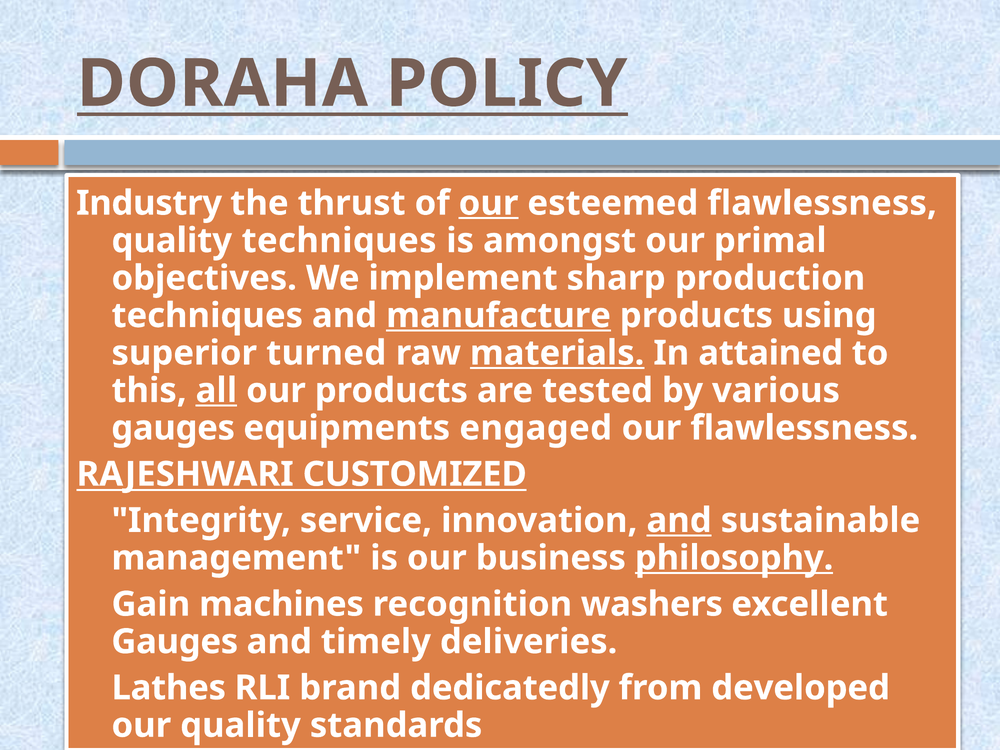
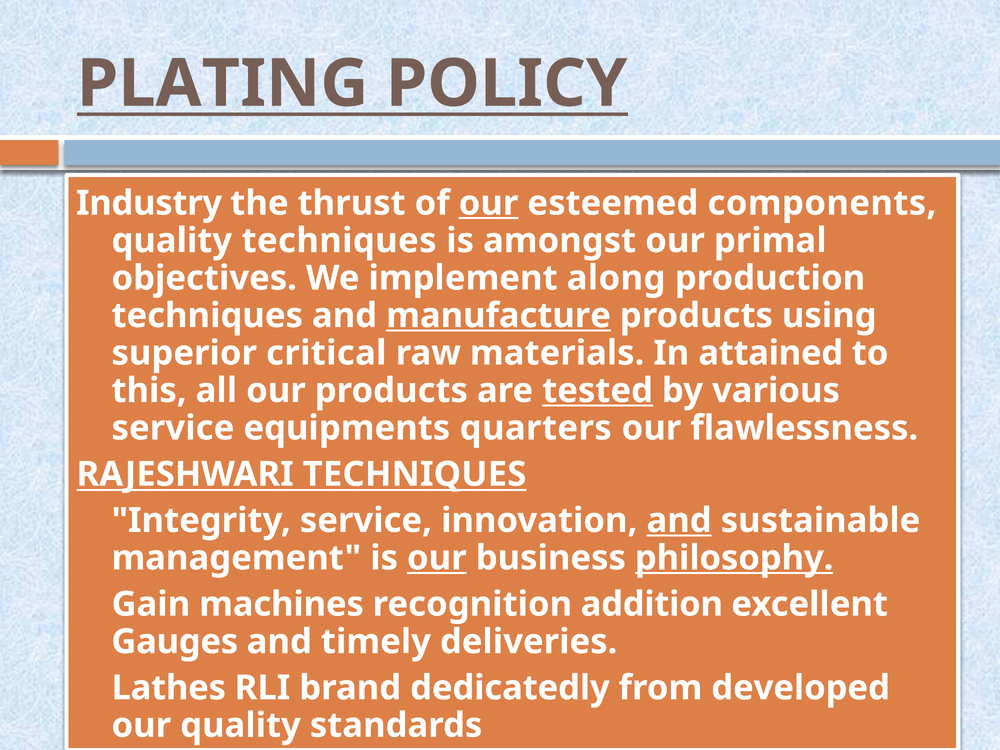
DORAHA: DORAHA -> PLATING
esteemed flawlessness: flawlessness -> components
sharp: sharp -> along
turned: turned -> critical
materials underline: present -> none
all underline: present -> none
tested underline: none -> present
gauges at (173, 428): gauges -> service
engaged: engaged -> quarters
RAJESHWARI CUSTOMIZED: CUSTOMIZED -> TECHNIQUES
our at (437, 558) underline: none -> present
washers: washers -> addition
